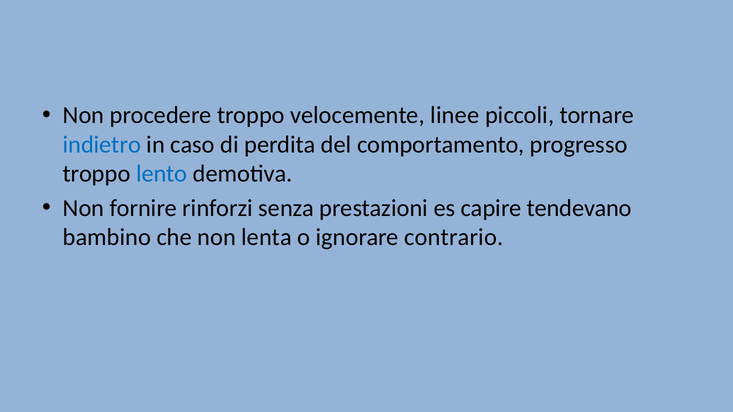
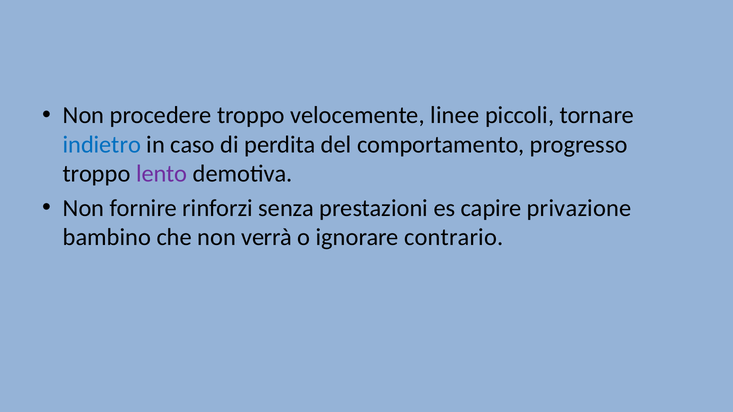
lento colour: blue -> purple
tendevano: tendevano -> privazione
lenta: lenta -> verrà
